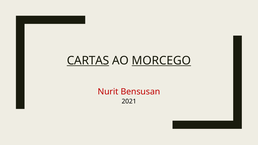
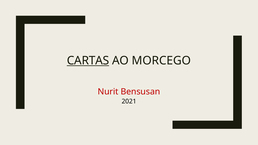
MORCEGO underline: present -> none
